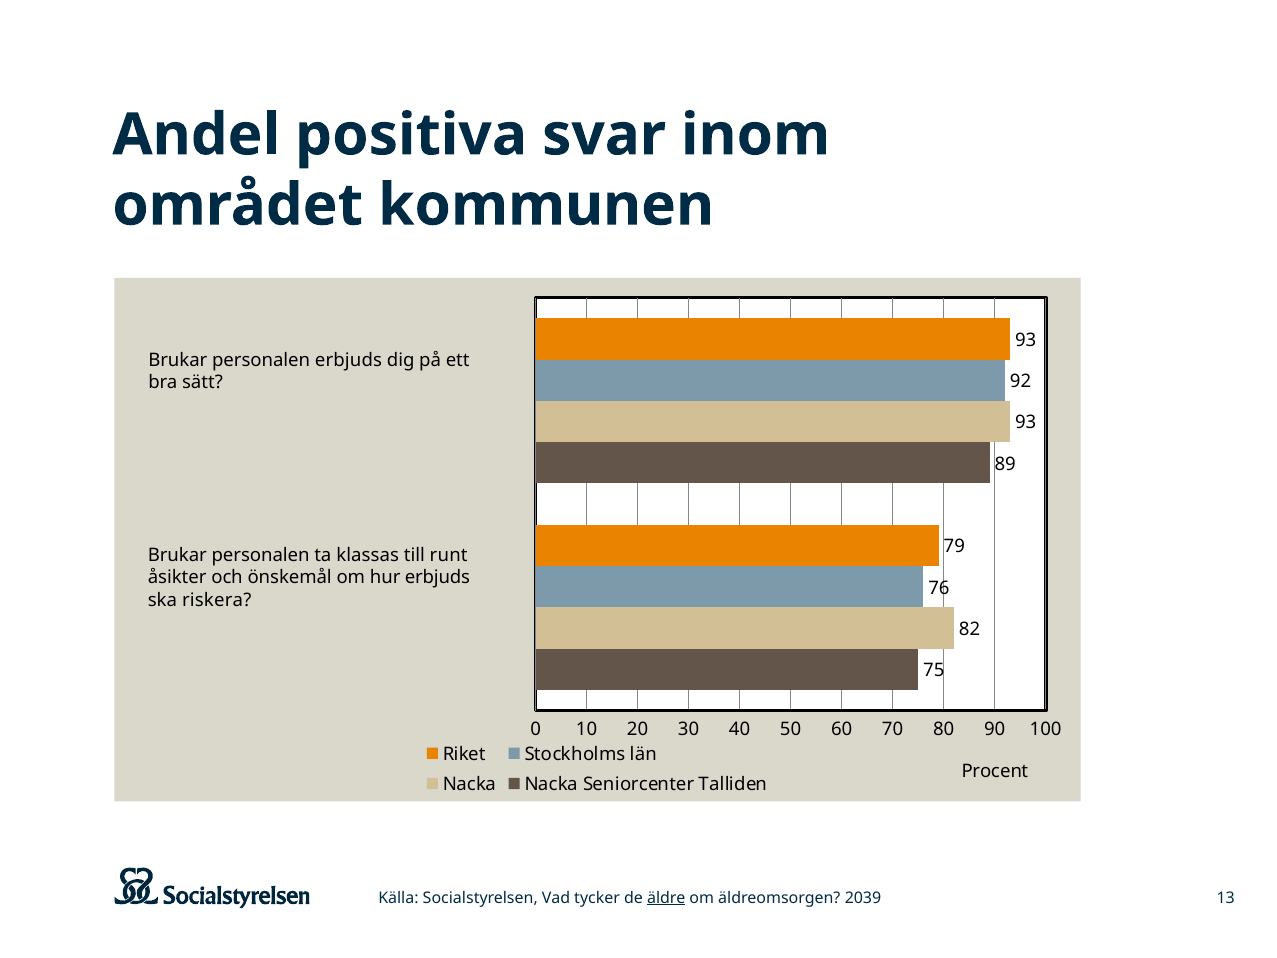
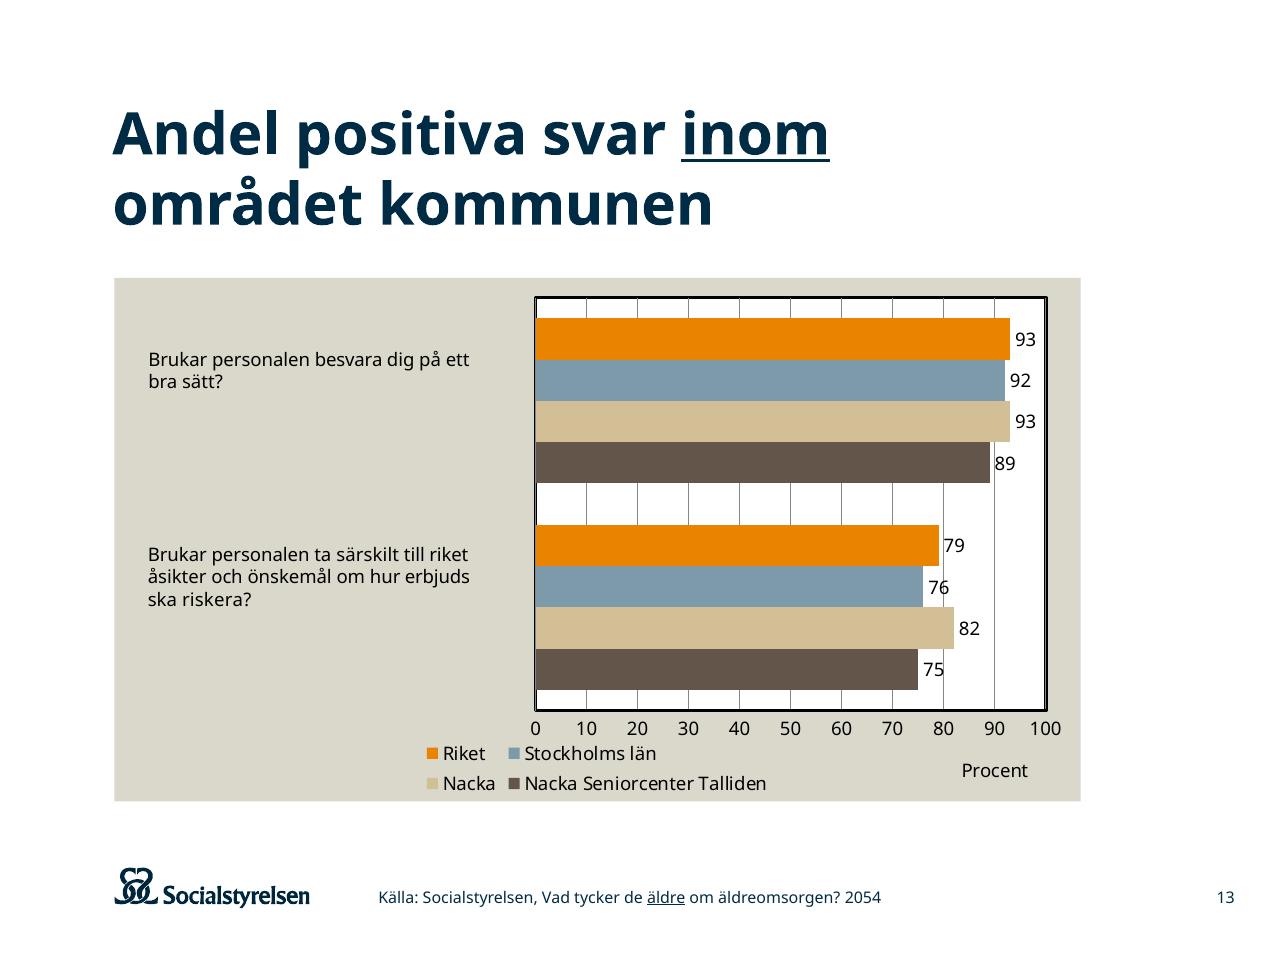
inom underline: none -> present
personalen erbjuds: erbjuds -> besvara
klassas: klassas -> särskilt
till runt: runt -> riket
2039: 2039 -> 2054
